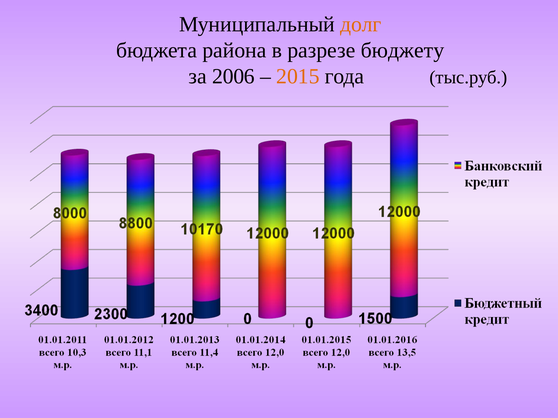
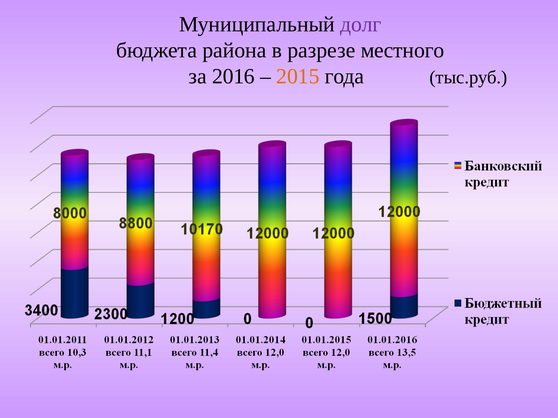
долг colour: orange -> purple
бюджету: бюджету -> местного
2006: 2006 -> 2016
